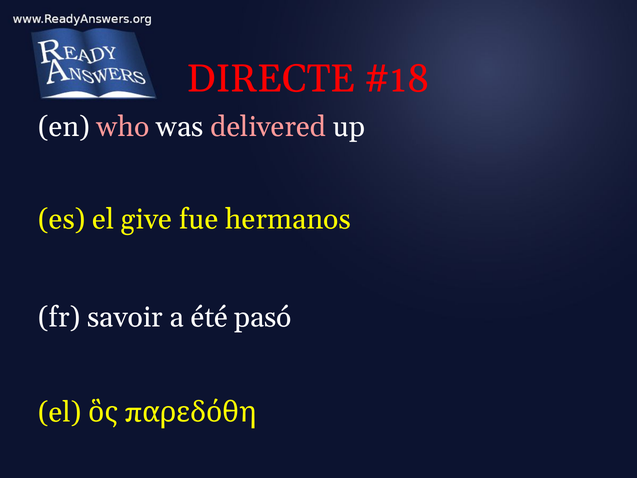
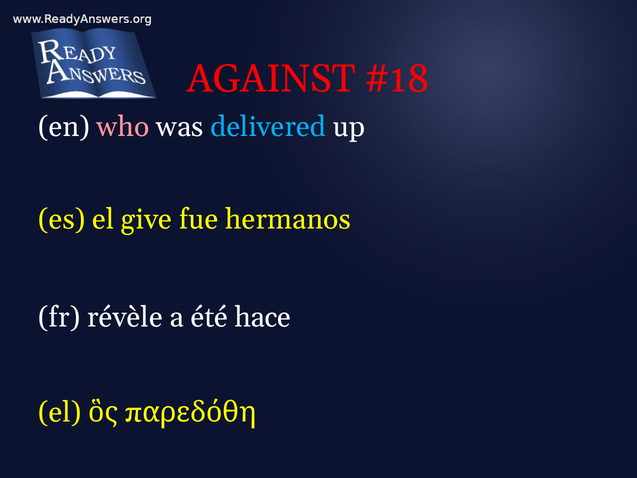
DIRECTE: DIRECTE -> AGAINST
delivered colour: pink -> light blue
savoir: savoir -> révèle
pasó: pasó -> hace
